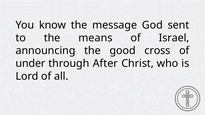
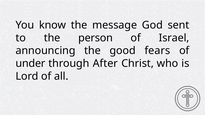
means: means -> person
cross: cross -> fears
